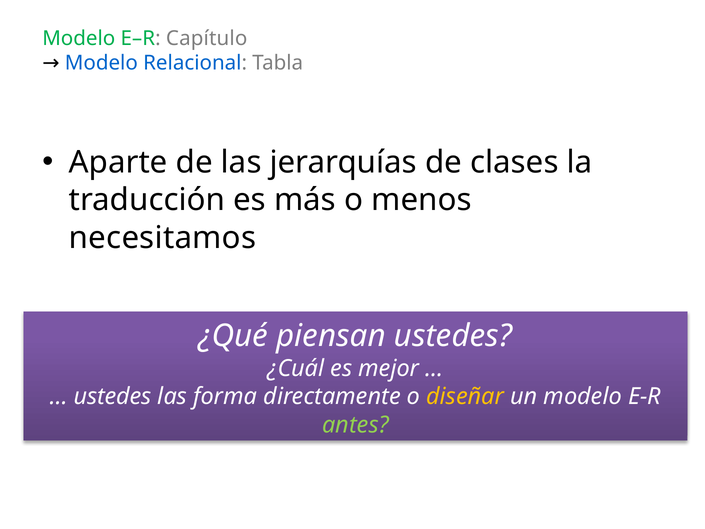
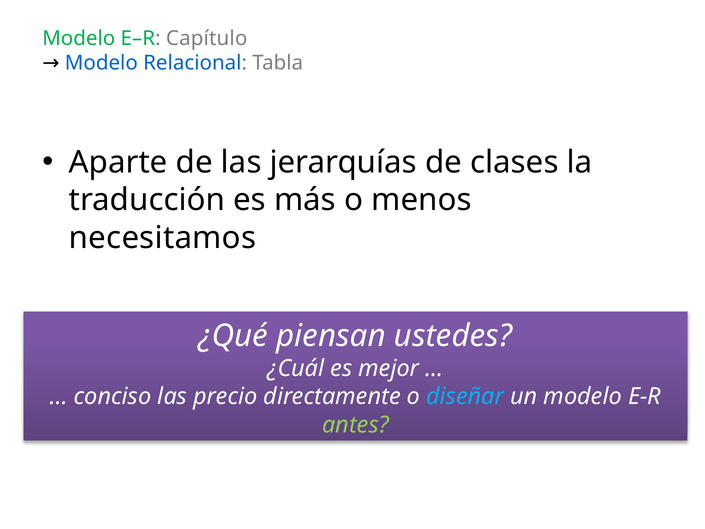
ustedes at (113, 396): ustedes -> conciso
forma: forma -> precio
diseñar colour: yellow -> light blue
